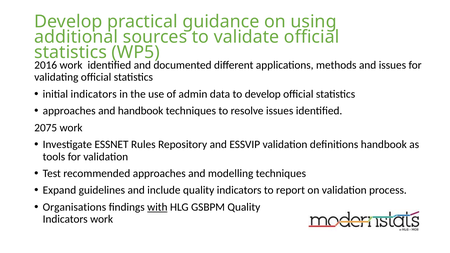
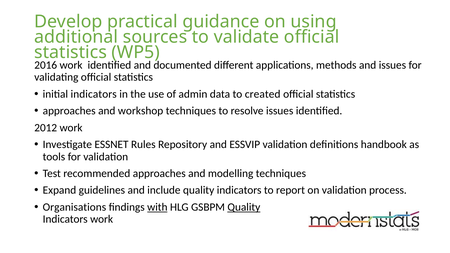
to develop: develop -> created
and handbook: handbook -> workshop
2075: 2075 -> 2012
Quality at (244, 207) underline: none -> present
